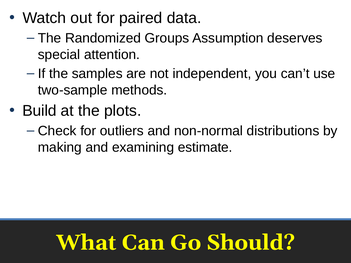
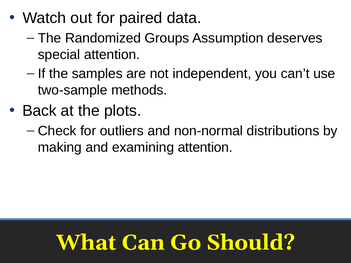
Build: Build -> Back
examining estimate: estimate -> attention
